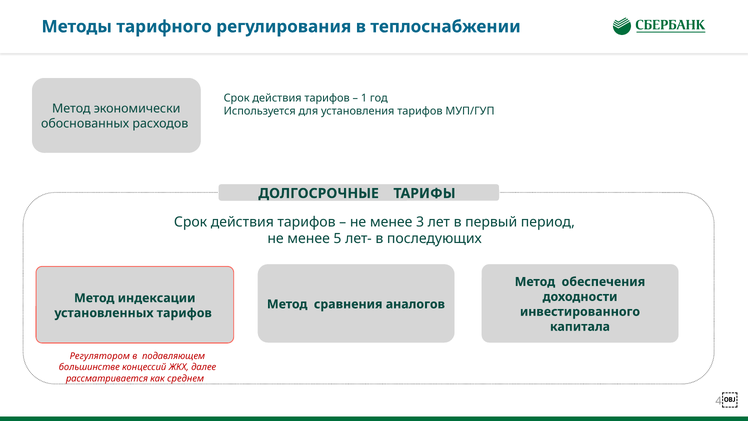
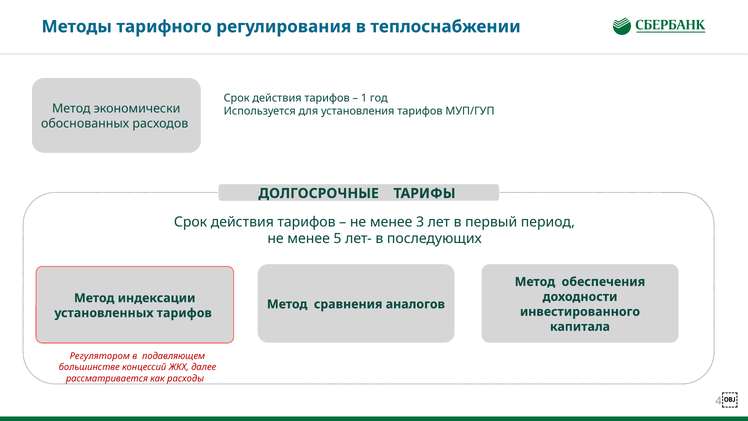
среднем: среднем -> расходы
